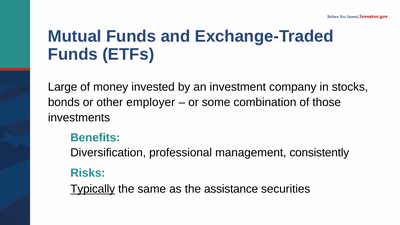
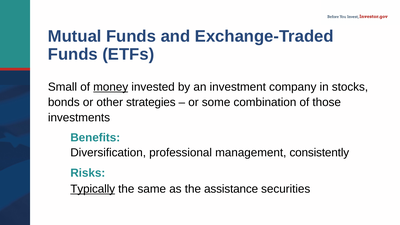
Large: Large -> Small
money underline: none -> present
employer: employer -> strategies
